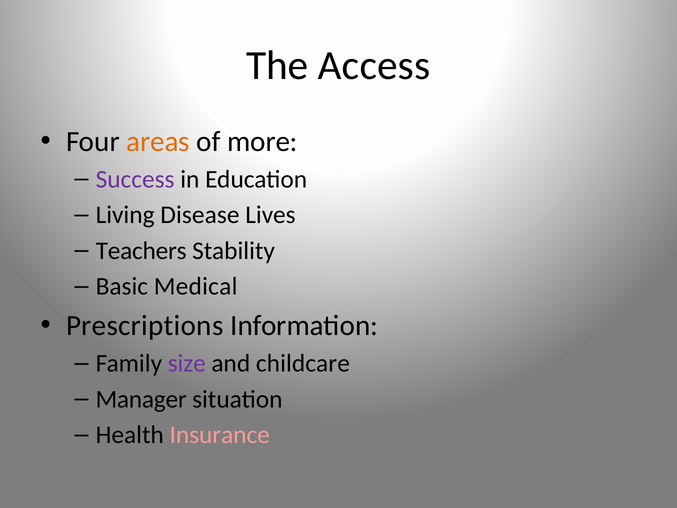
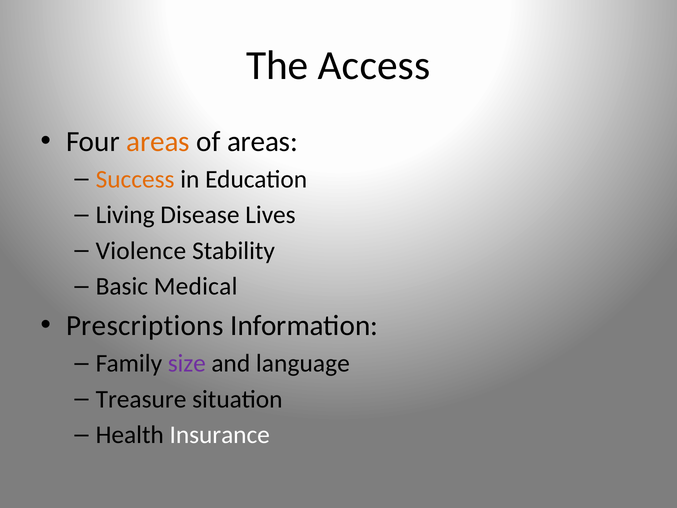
of more: more -> areas
Success colour: purple -> orange
Teachers: Teachers -> Violence
childcare: childcare -> language
Manager: Manager -> Treasure
Insurance colour: pink -> white
